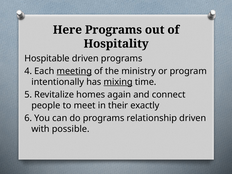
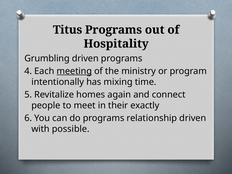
Here: Here -> Titus
Hospitable: Hospitable -> Grumbling
mixing underline: present -> none
